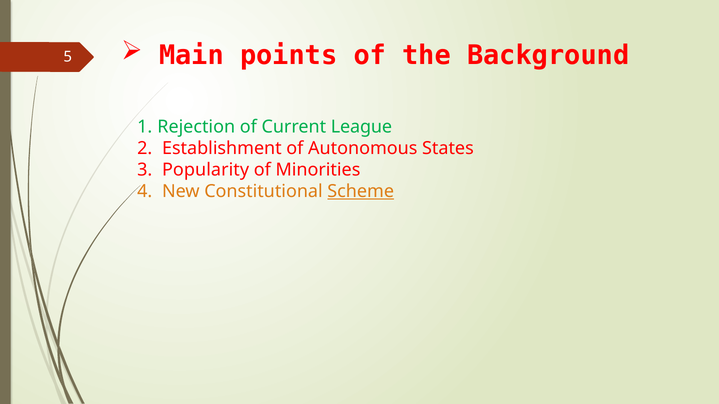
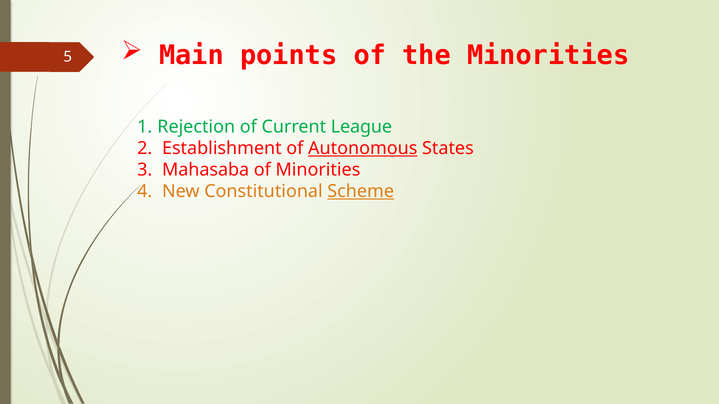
the Background: Background -> Minorities
Autonomous underline: none -> present
Popularity: Popularity -> Mahasaba
